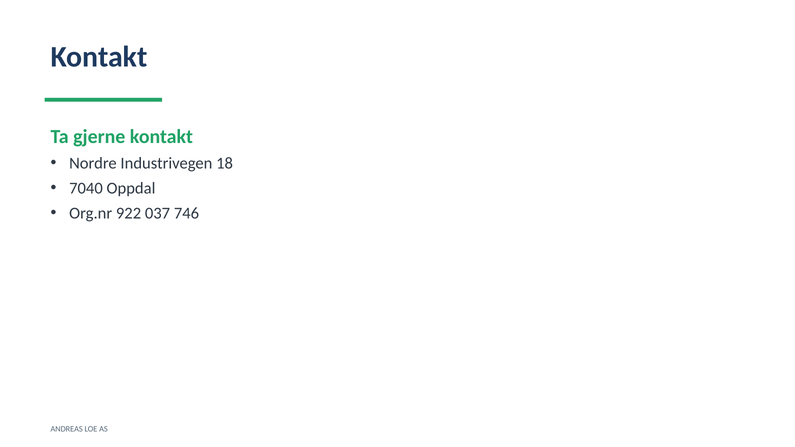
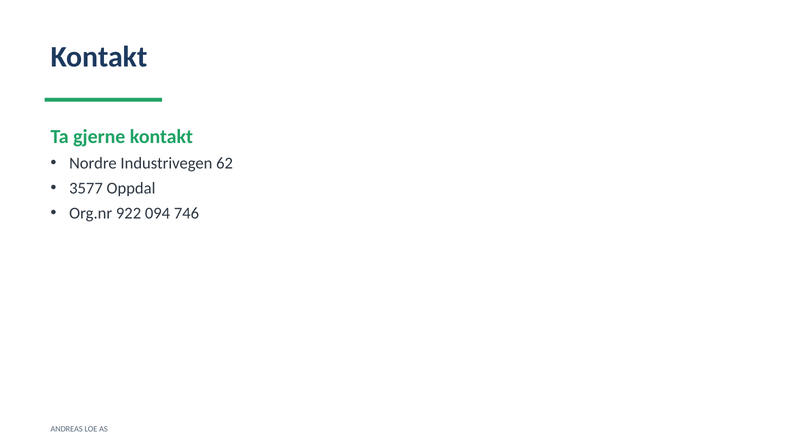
18: 18 -> 62
7040: 7040 -> 3577
037: 037 -> 094
